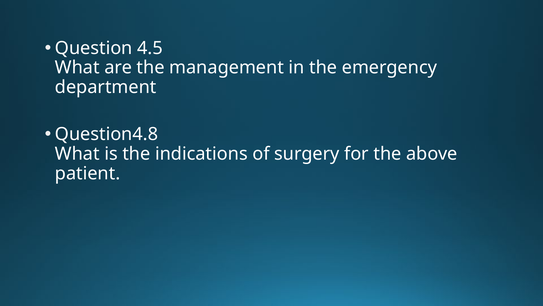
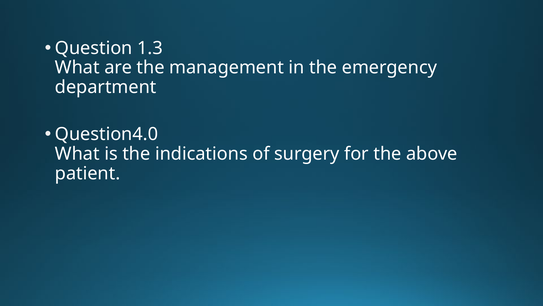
4.5: 4.5 -> 1.3
Question4.8: Question4.8 -> Question4.0
